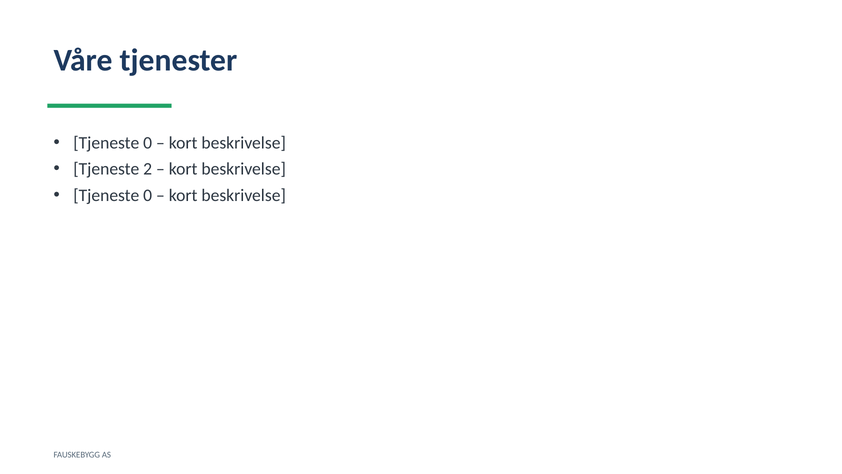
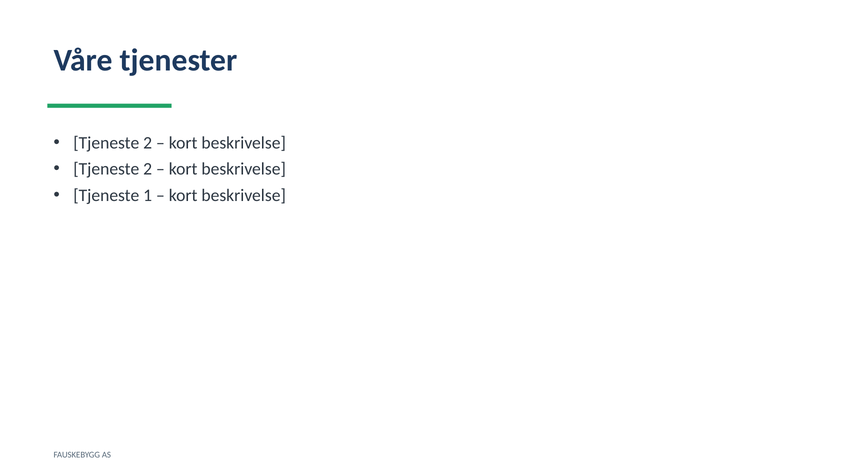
0 at (148, 143): 0 -> 2
0 at (148, 195): 0 -> 1
